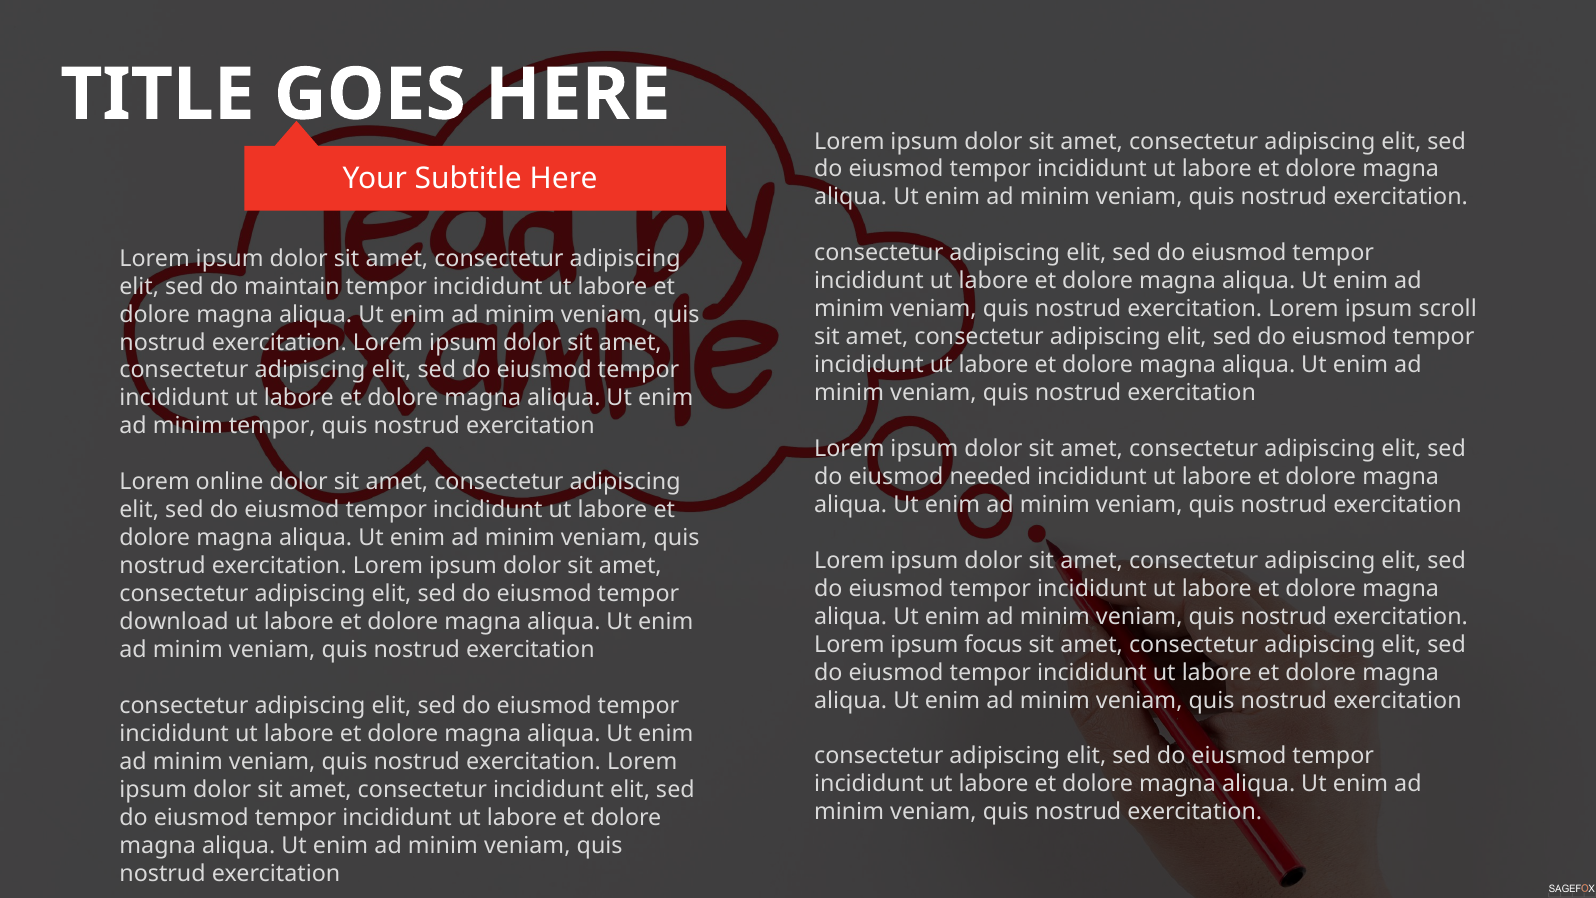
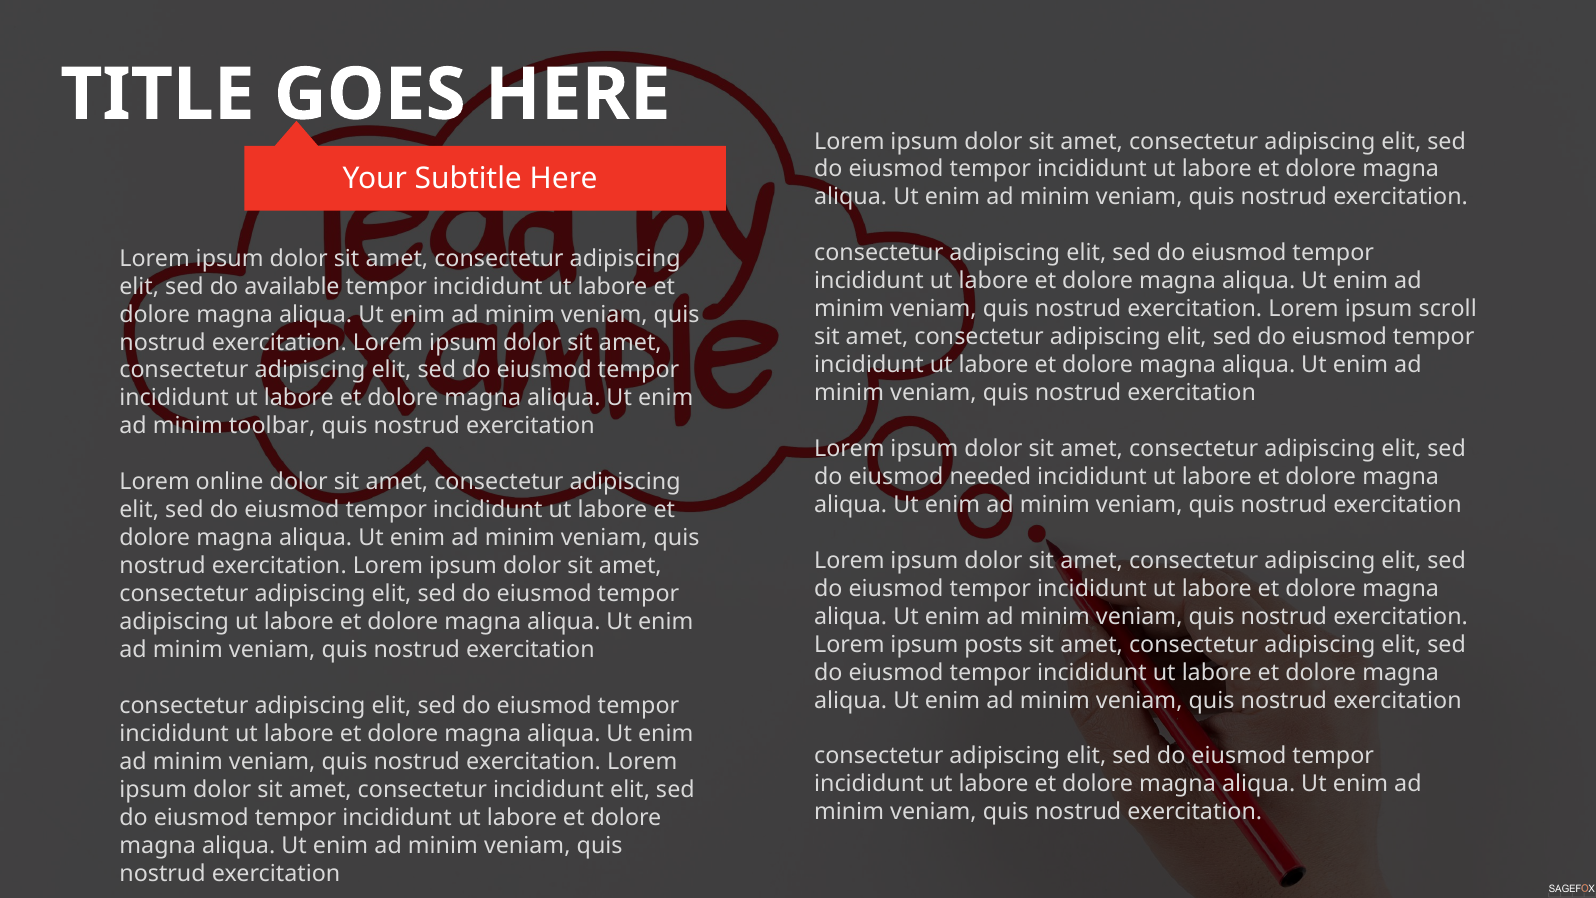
maintain: maintain -> available
minim tempor: tempor -> toolbar
download at (174, 622): download -> adipiscing
focus: focus -> posts
